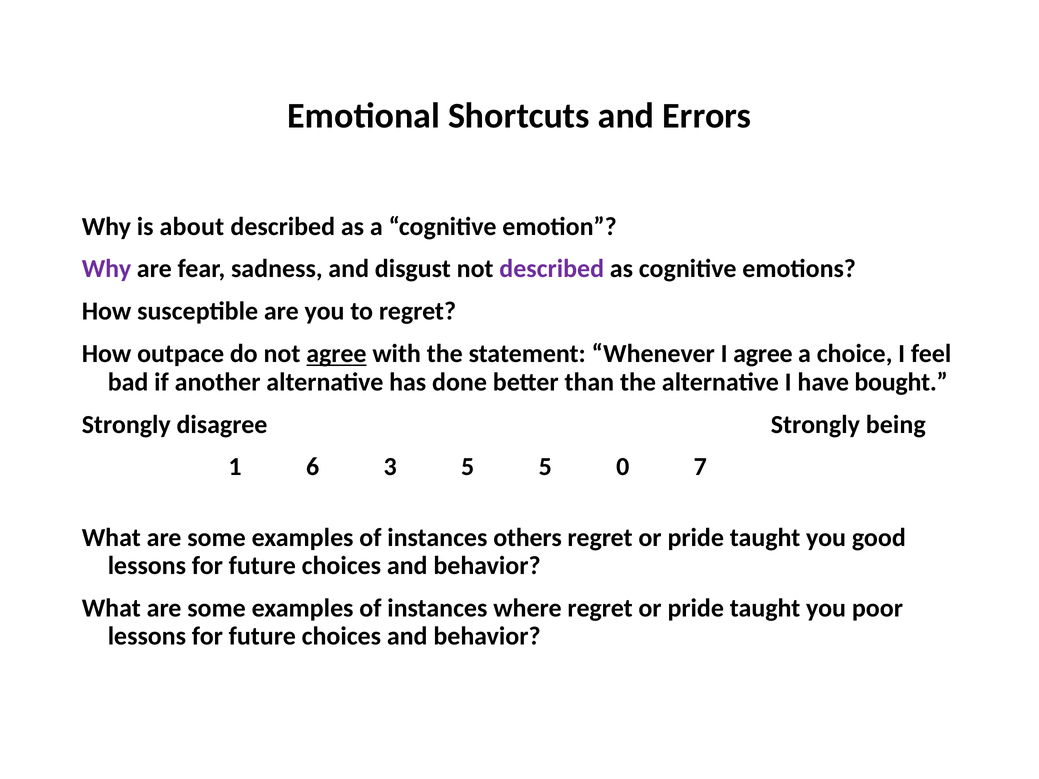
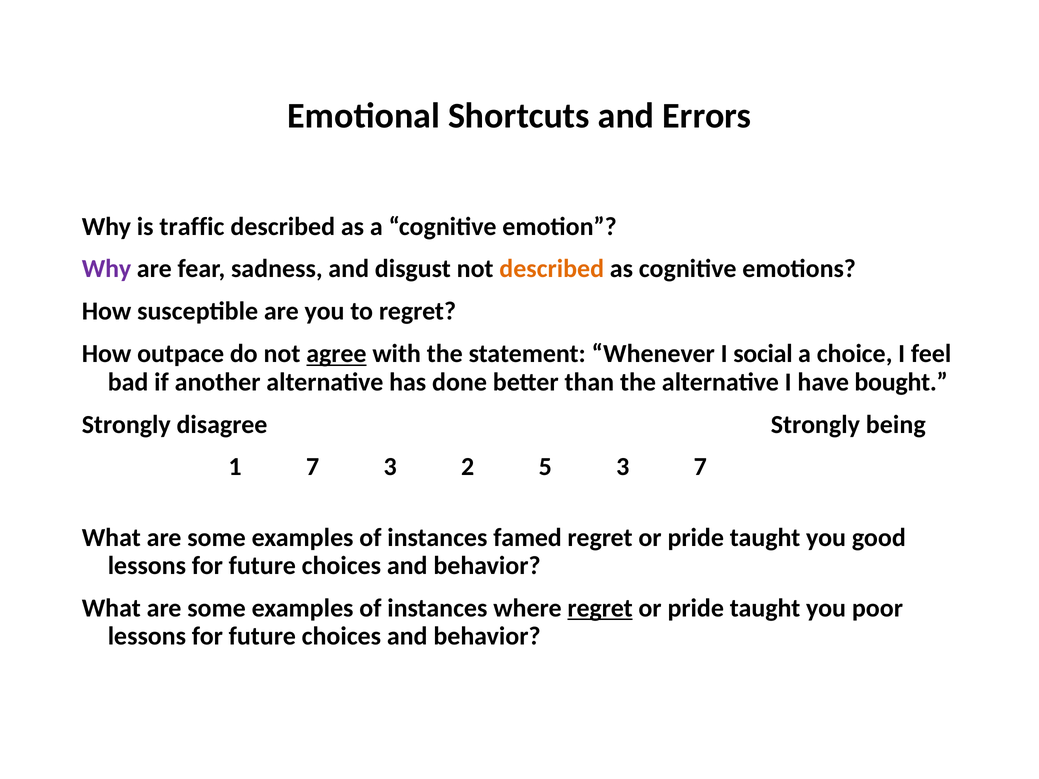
about: about -> traffic
described at (552, 269) colour: purple -> orange
I agree: agree -> social
1 6: 6 -> 7
3 5: 5 -> 2
5 0: 0 -> 3
others: others -> famed
regret at (600, 608) underline: none -> present
